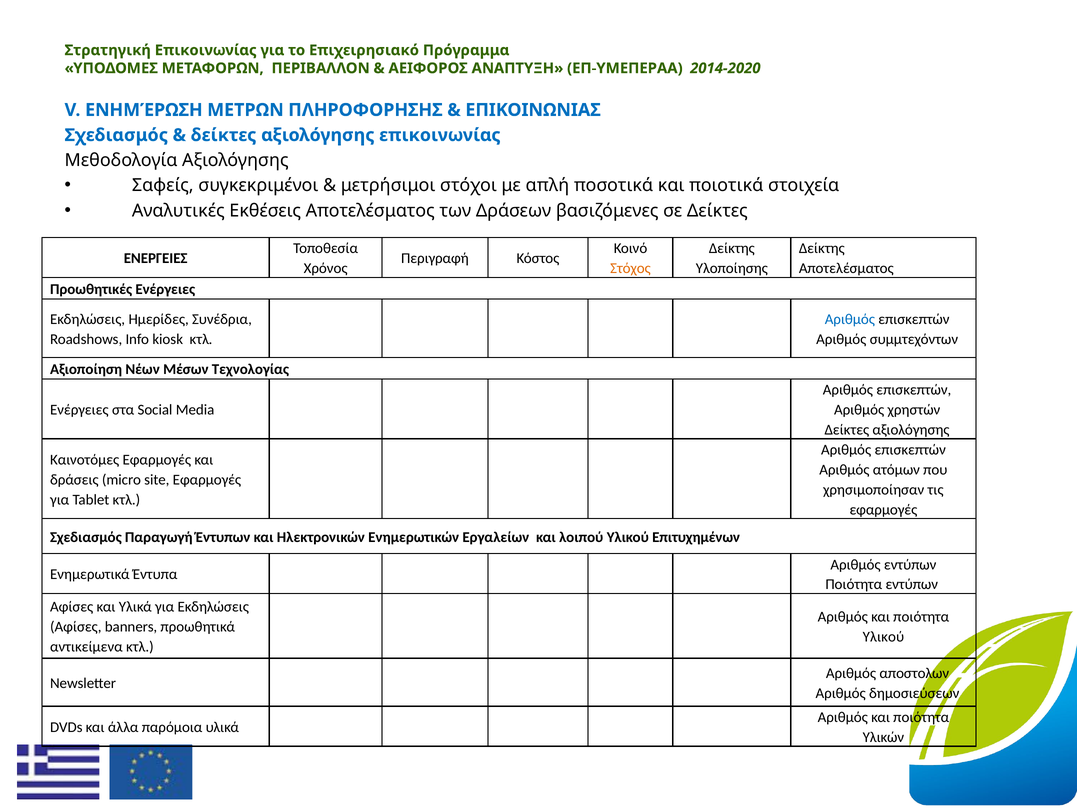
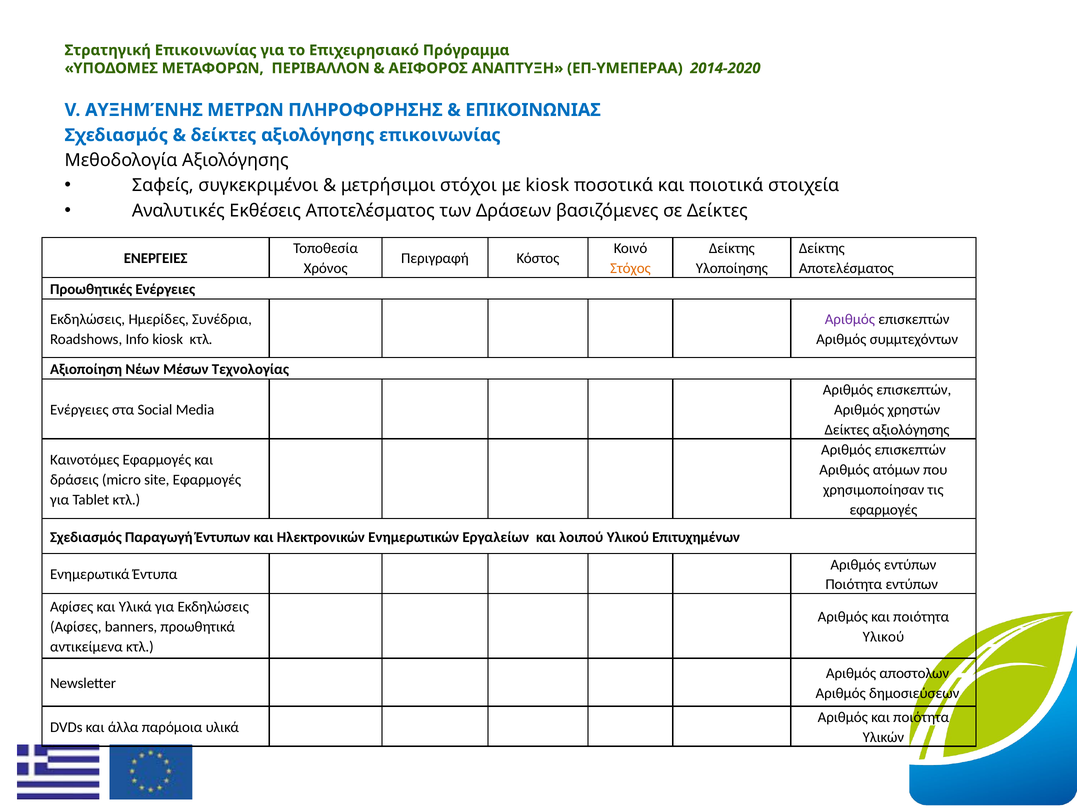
ΕΝΗΜΈΡΩΣΗ: ΕΝΗΜΈΡΩΣΗ -> ΑΥΞΗΜΈΝΗΣ
με απλή: απλή -> kiosk
Αριθμός at (850, 319) colour: blue -> purple
